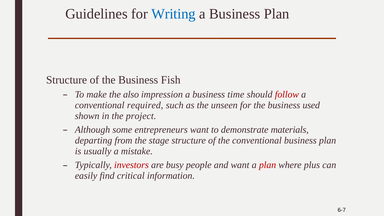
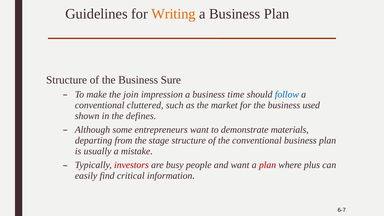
Writing colour: blue -> orange
Fish: Fish -> Sure
also: also -> join
follow colour: red -> blue
required: required -> cluttered
unseen: unseen -> market
project: project -> defines
